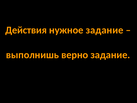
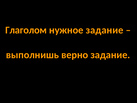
Действия: Действия -> Глаголом
